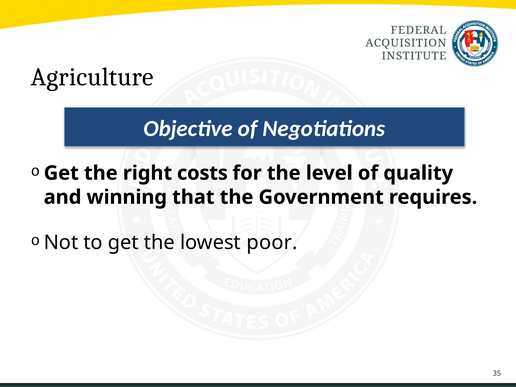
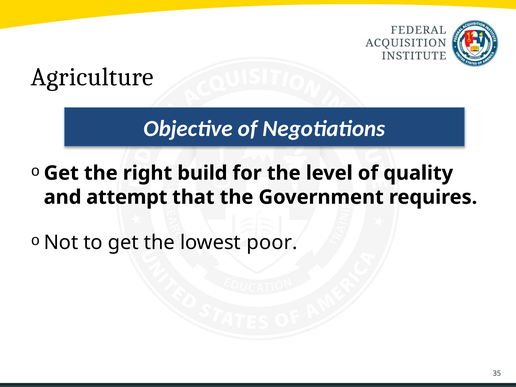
costs: costs -> build
winning: winning -> attempt
